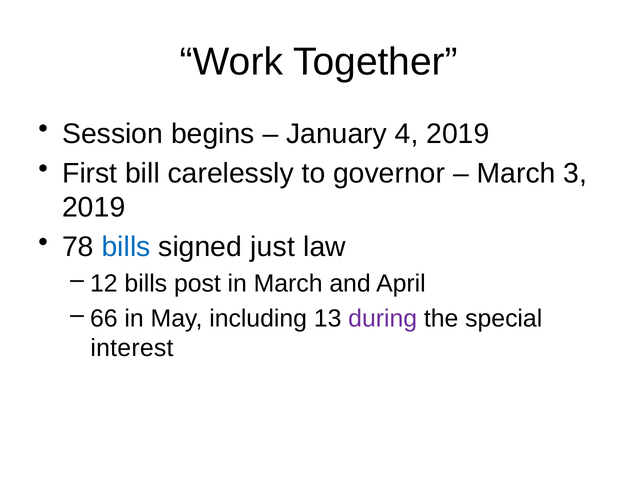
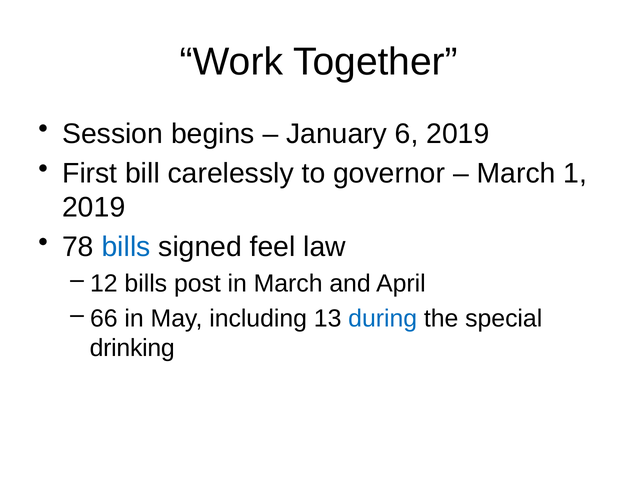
4: 4 -> 6
3: 3 -> 1
just: just -> feel
during colour: purple -> blue
interest: interest -> drinking
